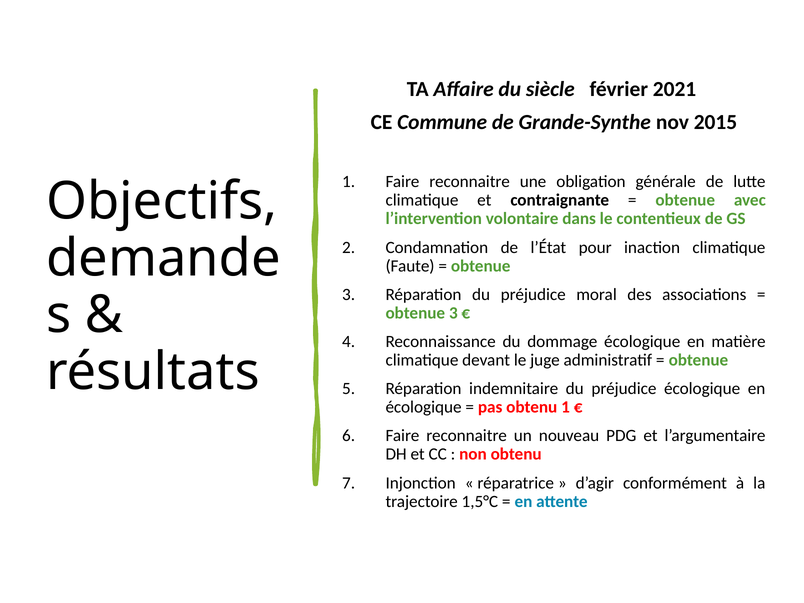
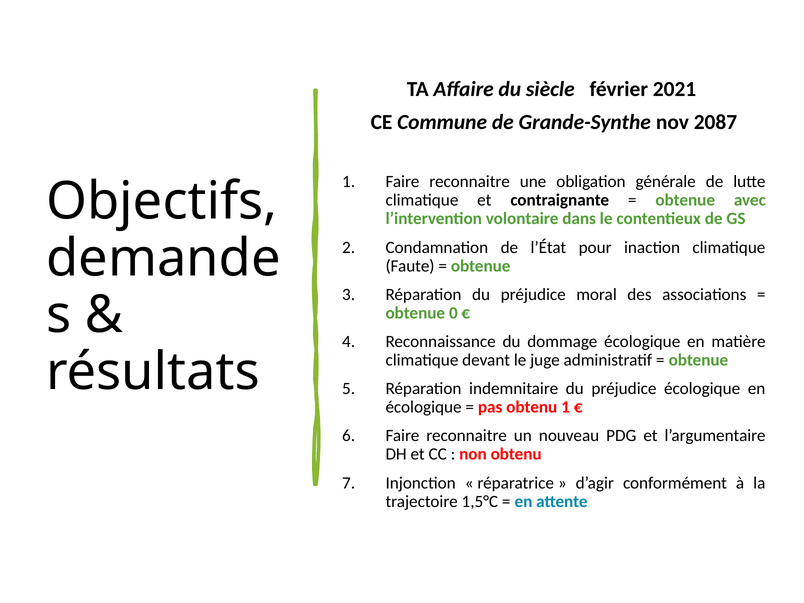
2015: 2015 -> 2087
3 at (453, 313): 3 -> 0
